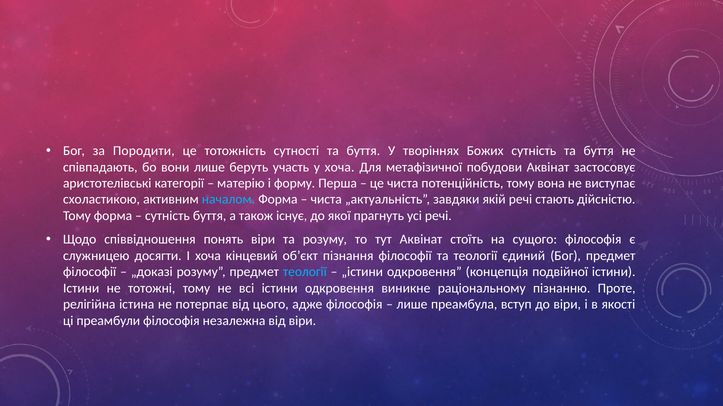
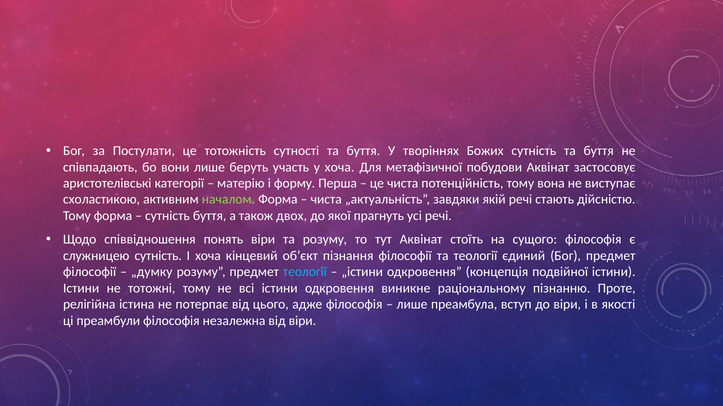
Породити: Породити -> Постулати
началом colour: light blue -> light green
існує: існує -> двох
служницею досягти: досягти -> сутність
„доказі: „доказі -> „думку
